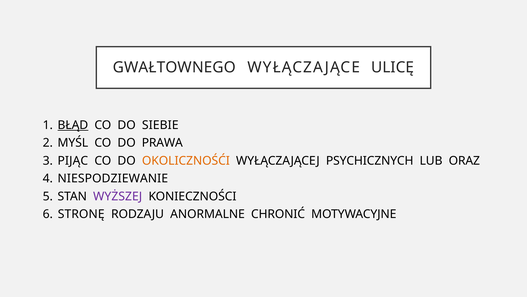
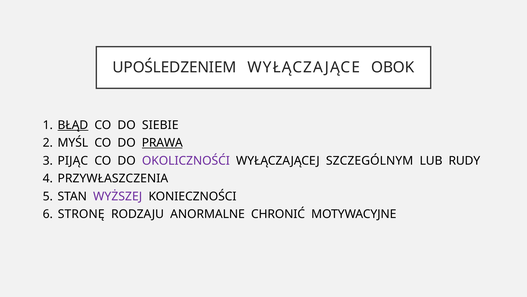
GWAŁTOWNEGO: GWAŁTOWNEGO -> UPOŚLEDZENIEM
ULICĘ: ULICĘ -> OBOK
PRAWA underline: none -> present
OKOLICZNOŚĆI colour: orange -> purple
PSYCHICZNYCH: PSYCHICZNYCH -> SZCZEGÓLNYM
ORAZ: ORAZ -> RUDY
NIESPODZIEWANIE: NIESPODZIEWANIE -> PRZYWŁASZCZENIA
